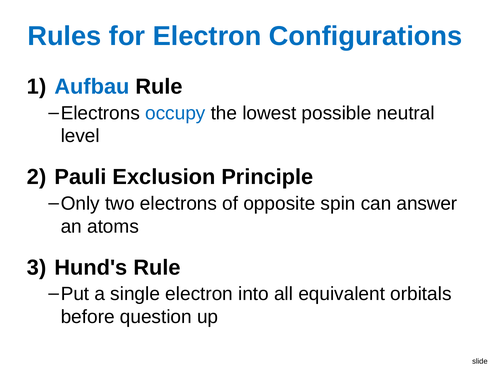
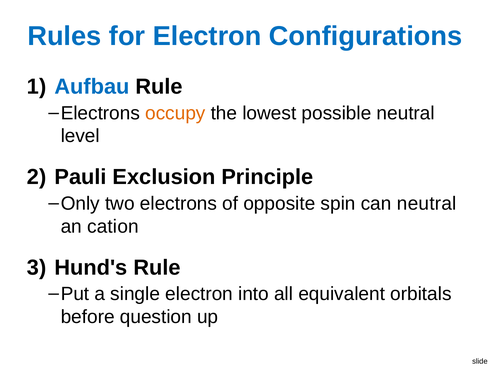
occupy colour: blue -> orange
can answer: answer -> neutral
atoms: atoms -> cation
